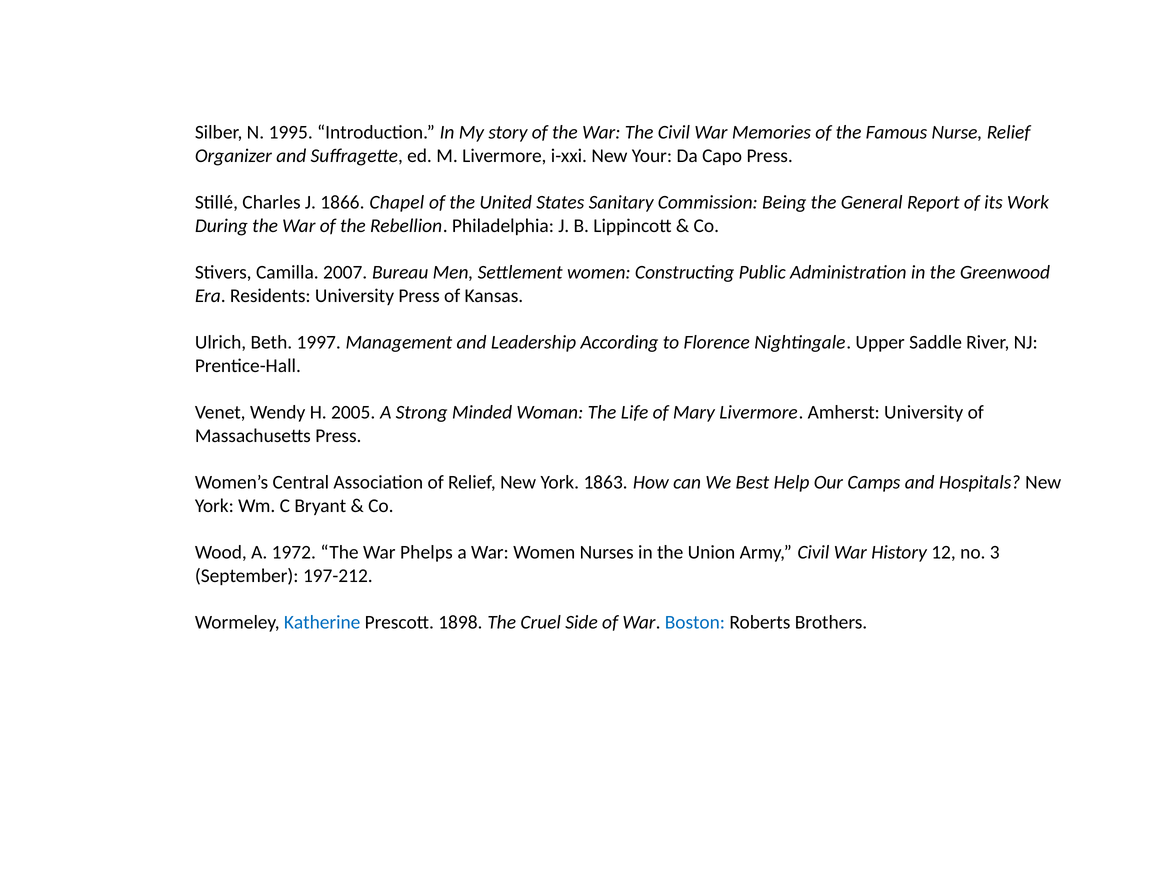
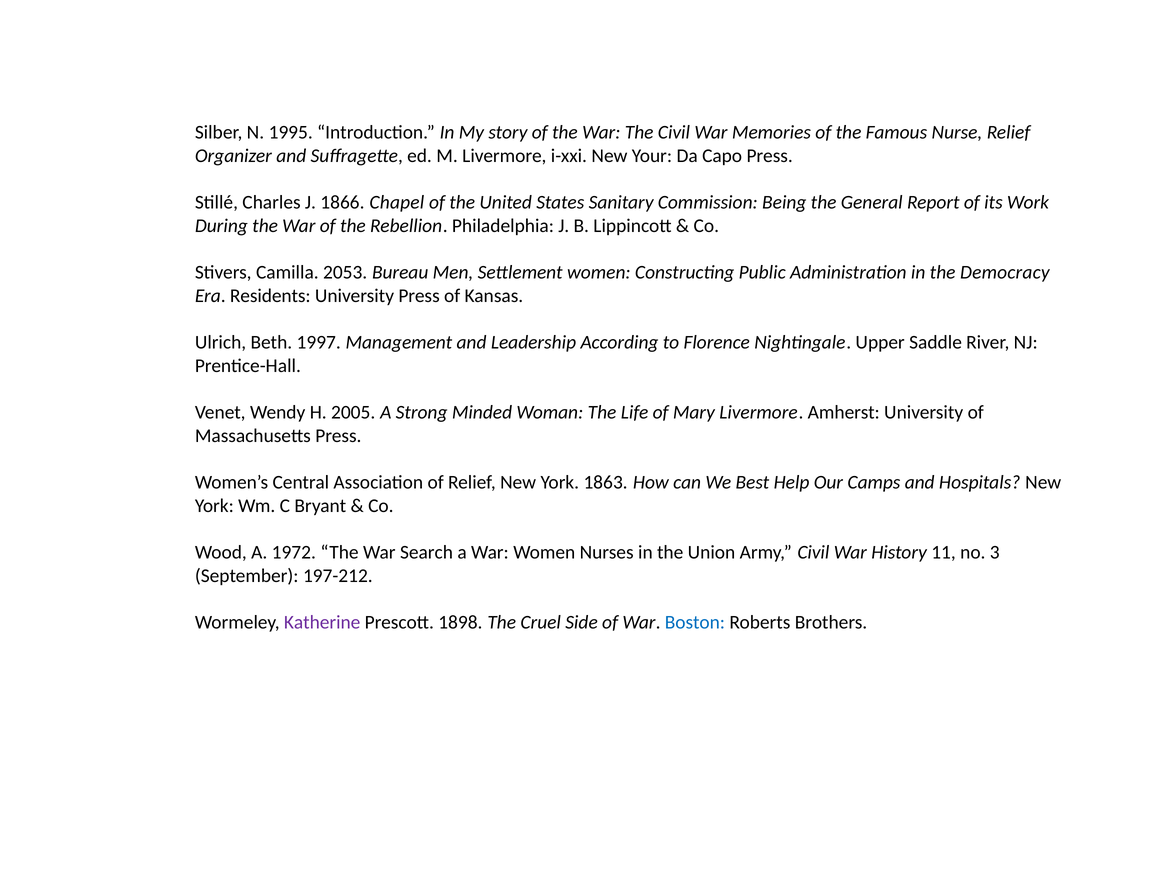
2007: 2007 -> 2053
Greenwood: Greenwood -> Democracy
Phelps: Phelps -> Search
12: 12 -> 11
Katherine colour: blue -> purple
